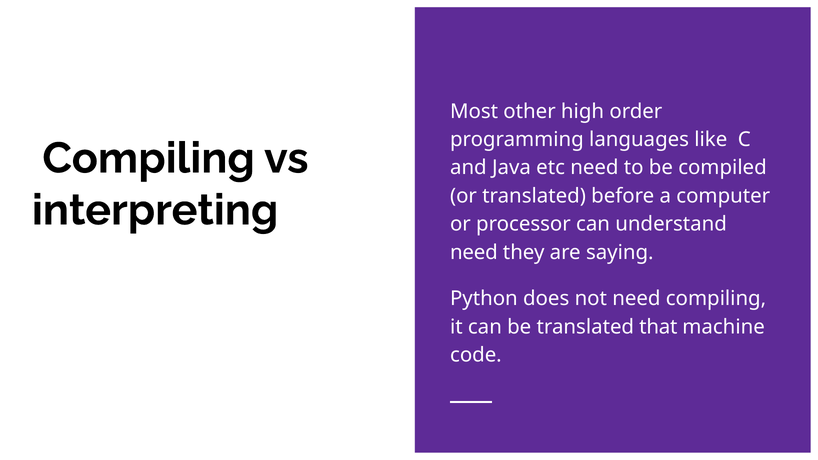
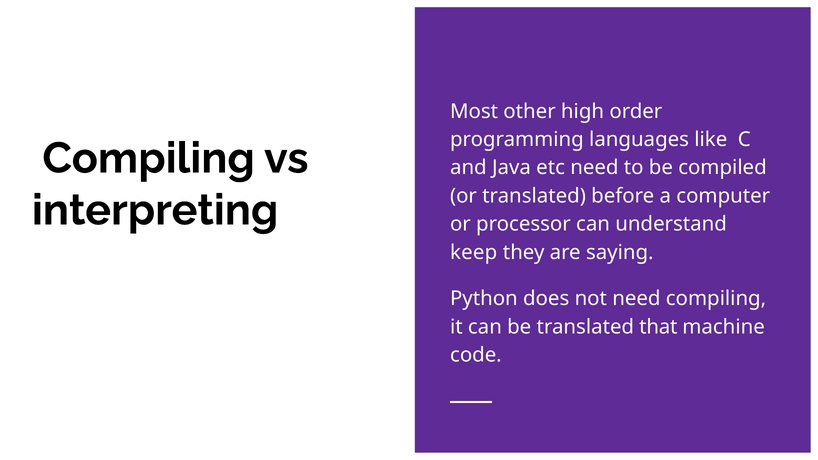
need at (474, 252): need -> keep
